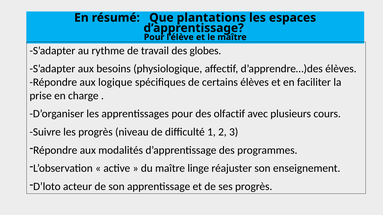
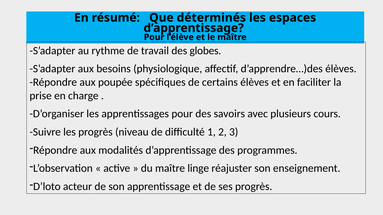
plantations: plantations -> déterminés
logique: logique -> poupée
olfactif: olfactif -> savoirs
